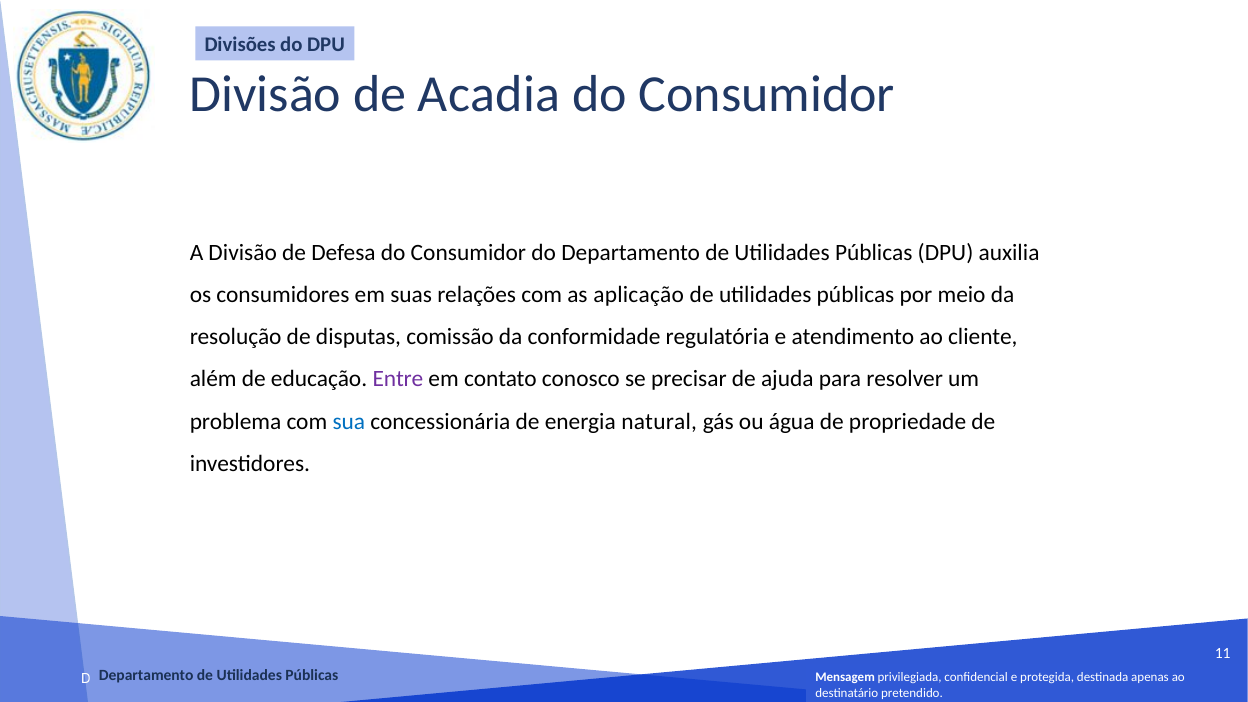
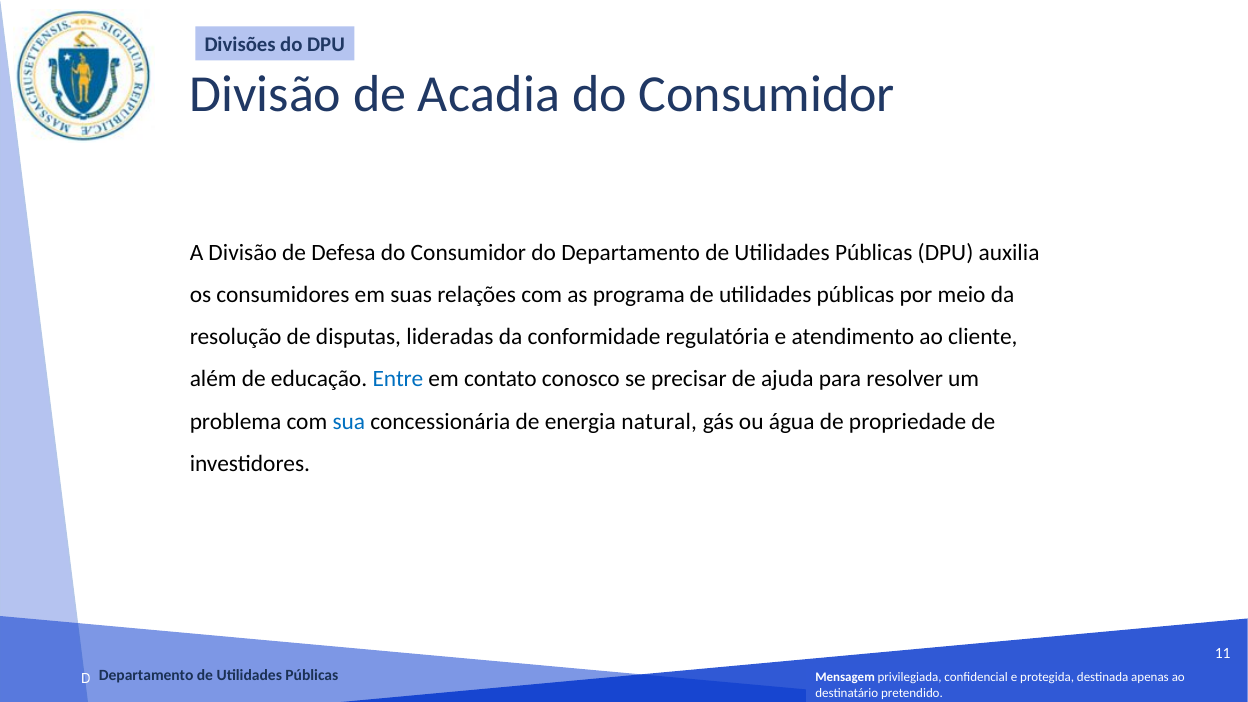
aplicação: aplicação -> programa
comissão: comissão -> lideradas
Entre colour: purple -> blue
